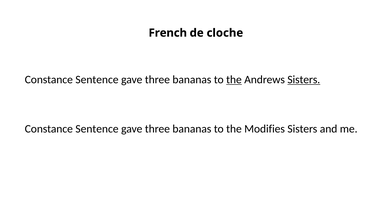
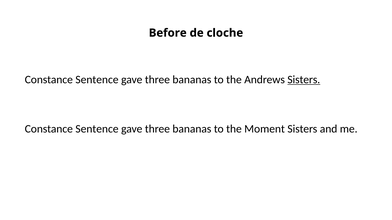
French: French -> Before
the at (234, 80) underline: present -> none
Modifies: Modifies -> Moment
